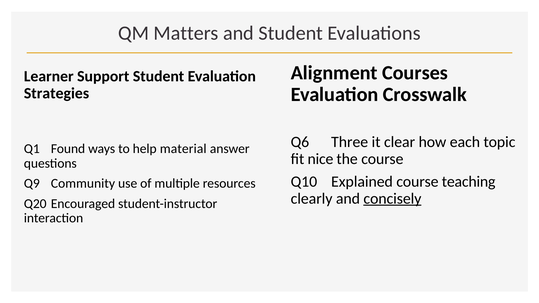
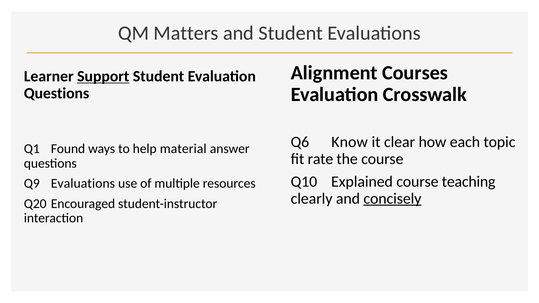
Support underline: none -> present
Strategies at (56, 93): Strategies -> Questions
Three: Three -> Know
nice: nice -> rate
Q9 Community: Community -> Evaluations
